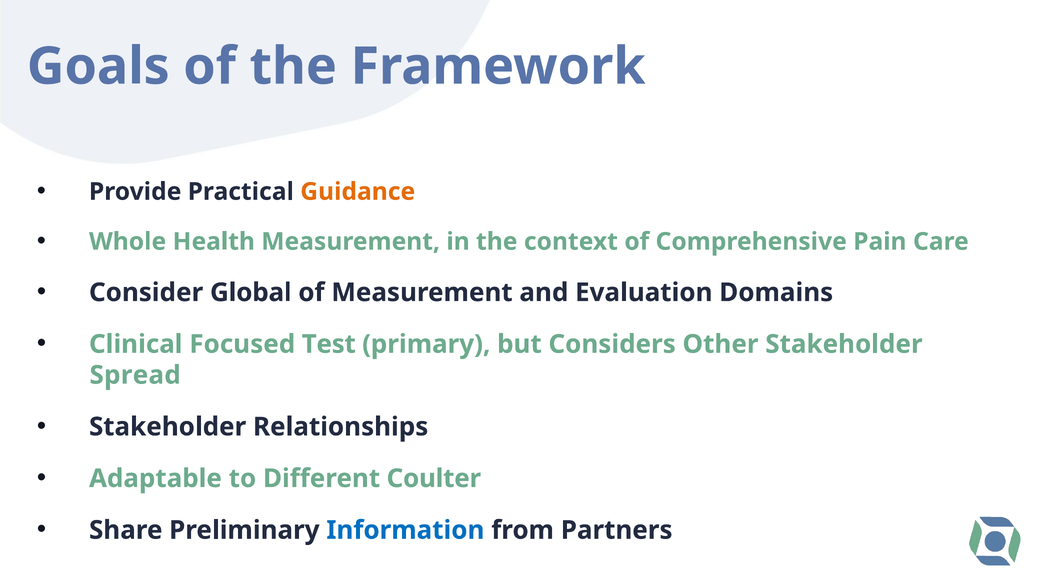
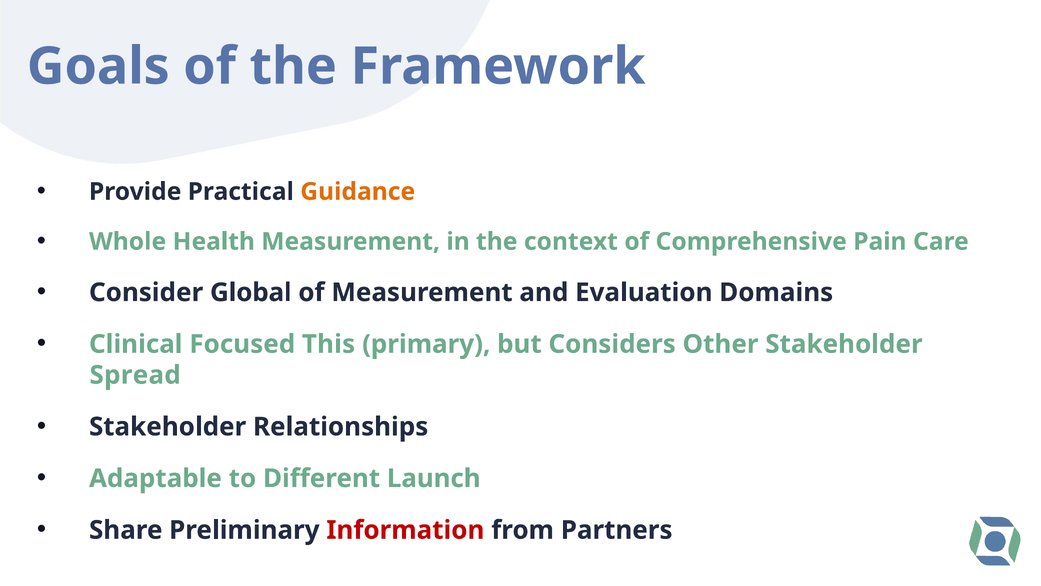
Test: Test -> This
Coulter: Coulter -> Launch
Information colour: blue -> red
